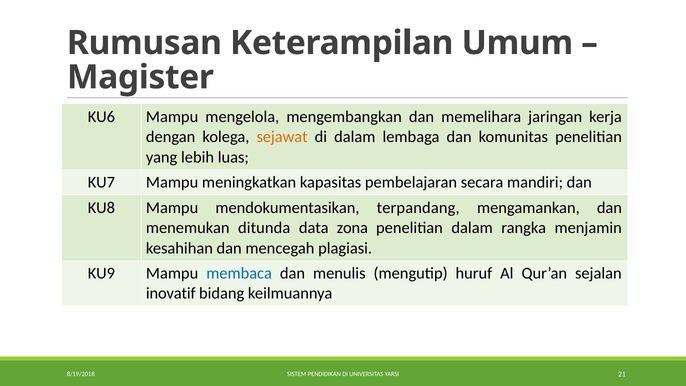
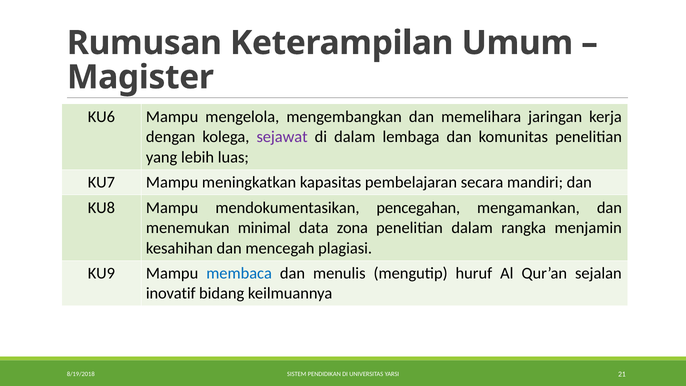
sejawat colour: orange -> purple
terpandang: terpandang -> pencegahan
ditunda: ditunda -> minimal
